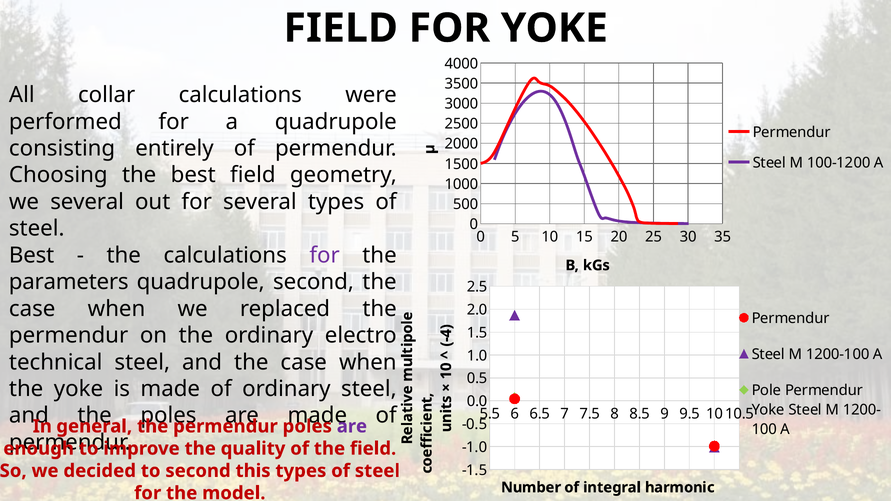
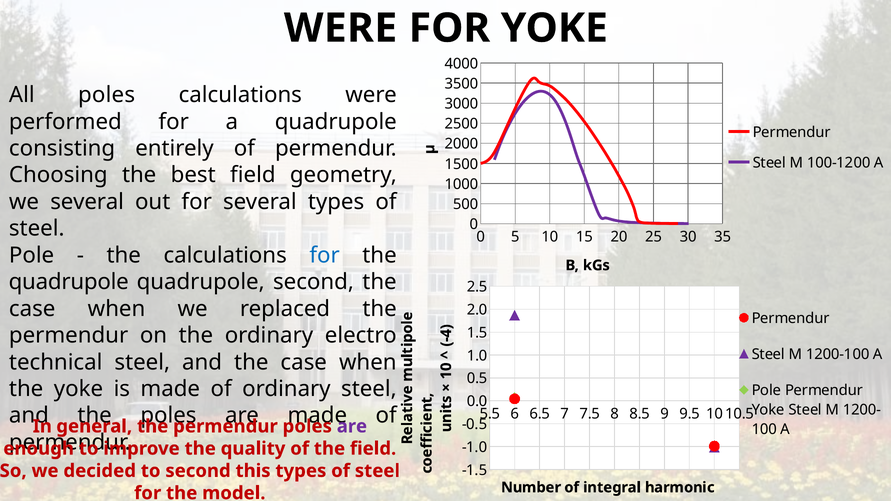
FIELD at (341, 28): FIELD -> WERE
All collar: collar -> poles
Best at (32, 255): Best -> Pole
for at (325, 255) colour: purple -> blue
parameters at (69, 282): parameters -> quadrupole
